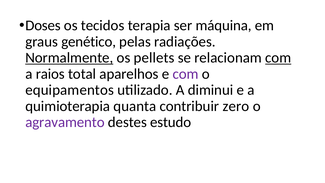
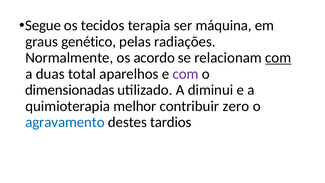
Doses: Doses -> Segue
Normalmente underline: present -> none
pellets: pellets -> acordo
raios: raios -> duas
equipamentos: equipamentos -> dimensionadas
quanta: quanta -> melhor
agravamento colour: purple -> blue
estudo: estudo -> tardios
